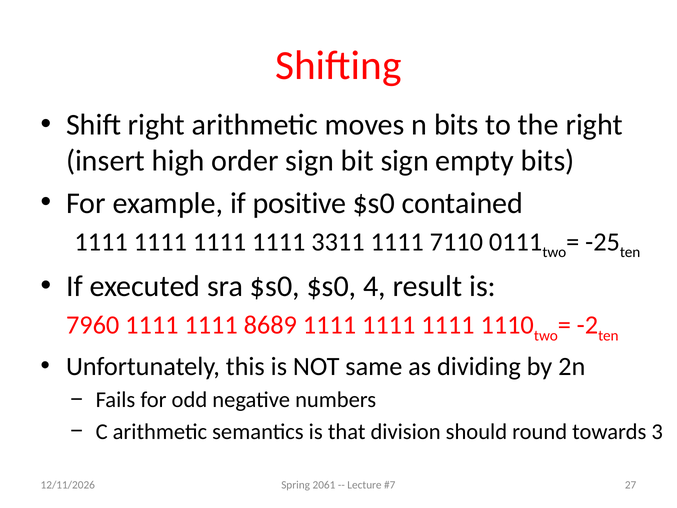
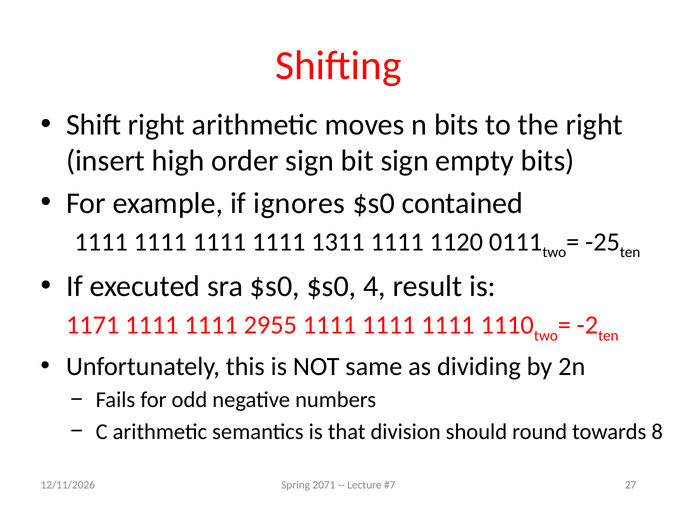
positive: positive -> ignores
3311: 3311 -> 1311
7110: 7110 -> 1120
7960: 7960 -> 1171
8689: 8689 -> 2955
3: 3 -> 8
2061: 2061 -> 2071
